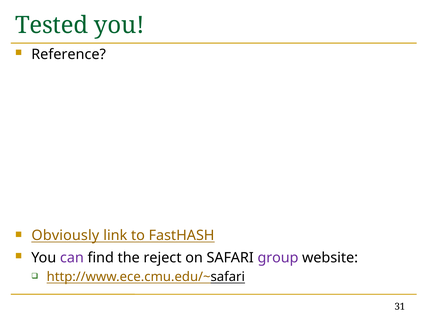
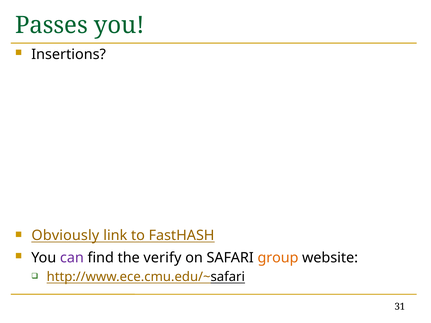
Tested: Tested -> Passes
Reference: Reference -> Insertions
reject: reject -> verify
group colour: purple -> orange
